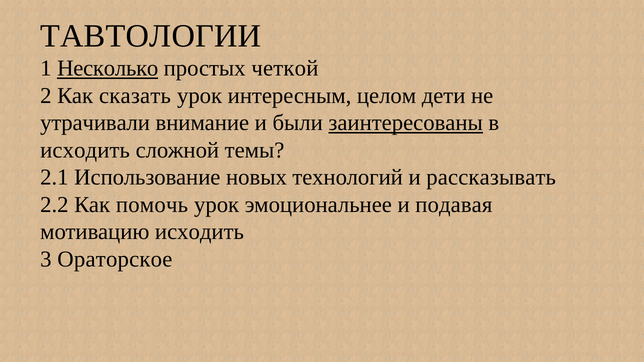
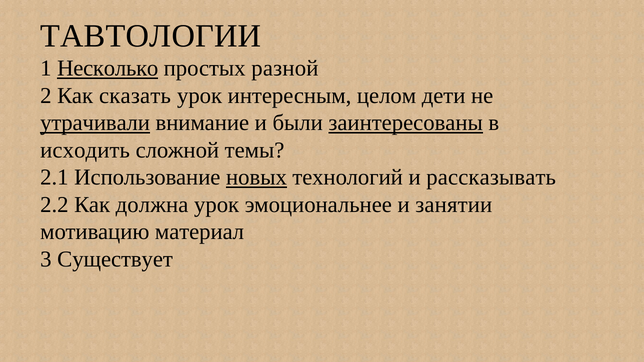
четкой: четкой -> разной
утрачивали underline: none -> present
новых underline: none -> present
помочь: помочь -> должна
подавая: подавая -> занятии
мотивацию исходить: исходить -> материал
Ораторское: Ораторское -> Существует
